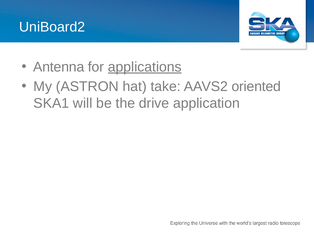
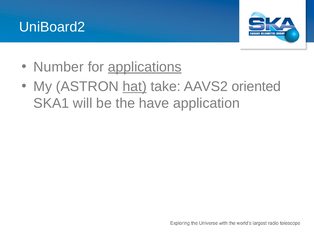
Antenna: Antenna -> Number
hat underline: none -> present
drive: drive -> have
